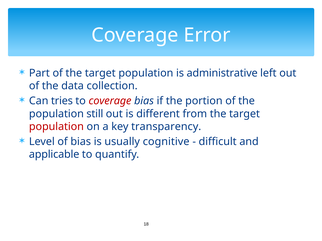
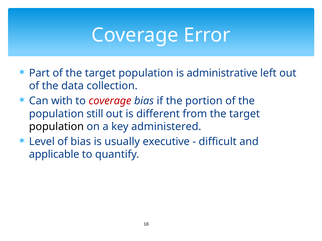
tries: tries -> with
population at (56, 127) colour: red -> black
transparency: transparency -> administered
cognitive: cognitive -> executive
